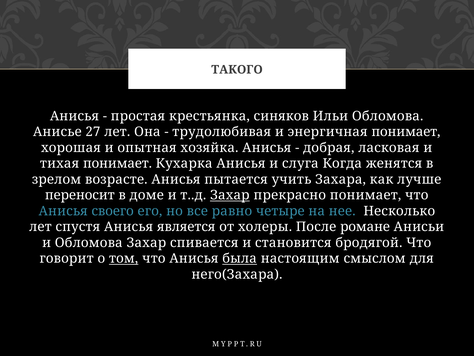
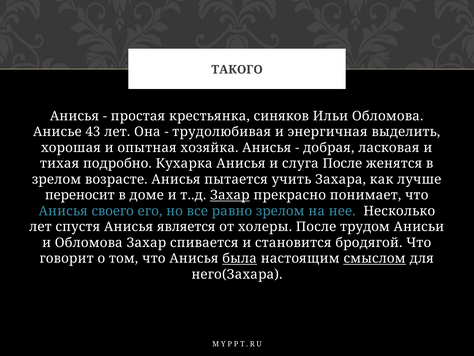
27: 27 -> 43
энергичная понимает: понимает -> выделить
тихая понимает: понимает -> подробно
слуга Когда: Когда -> После
равно четыре: четыре -> зрелом
романе: романе -> трудом
том underline: present -> none
смыслом underline: none -> present
